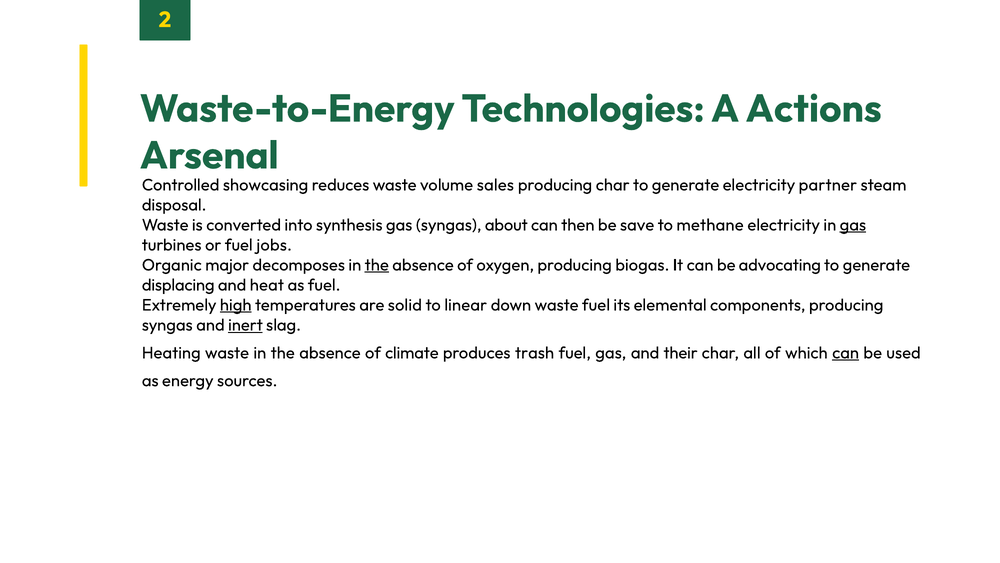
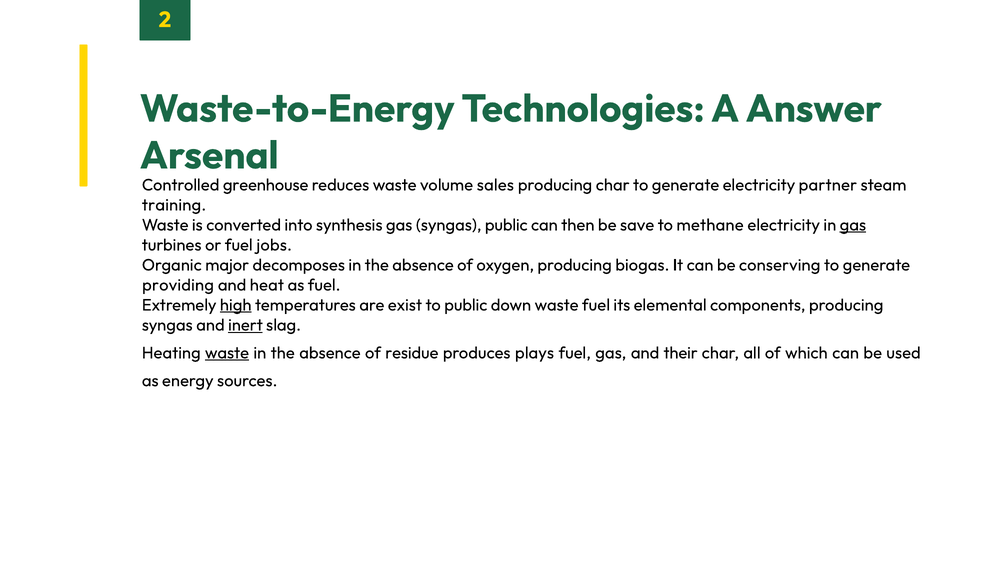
Actions: Actions -> Answer
showcasing: showcasing -> greenhouse
disposal: disposal -> training
syngas about: about -> public
the at (377, 265) underline: present -> none
advocating: advocating -> conserving
displacing: displacing -> providing
solid: solid -> exist
to linear: linear -> public
waste at (227, 353) underline: none -> present
climate: climate -> residue
trash: trash -> plays
can at (846, 353) underline: present -> none
